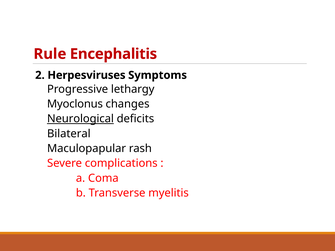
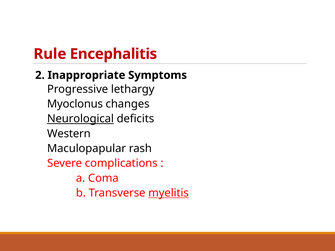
Herpesviruses: Herpesviruses -> Inappropriate
Bilateral: Bilateral -> Western
myelitis underline: none -> present
